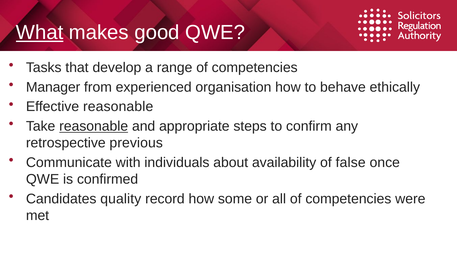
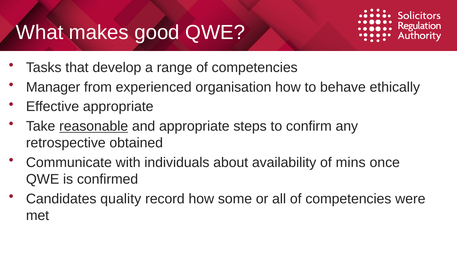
What underline: present -> none
Effective reasonable: reasonable -> appropriate
previous: previous -> obtained
false: false -> mins
